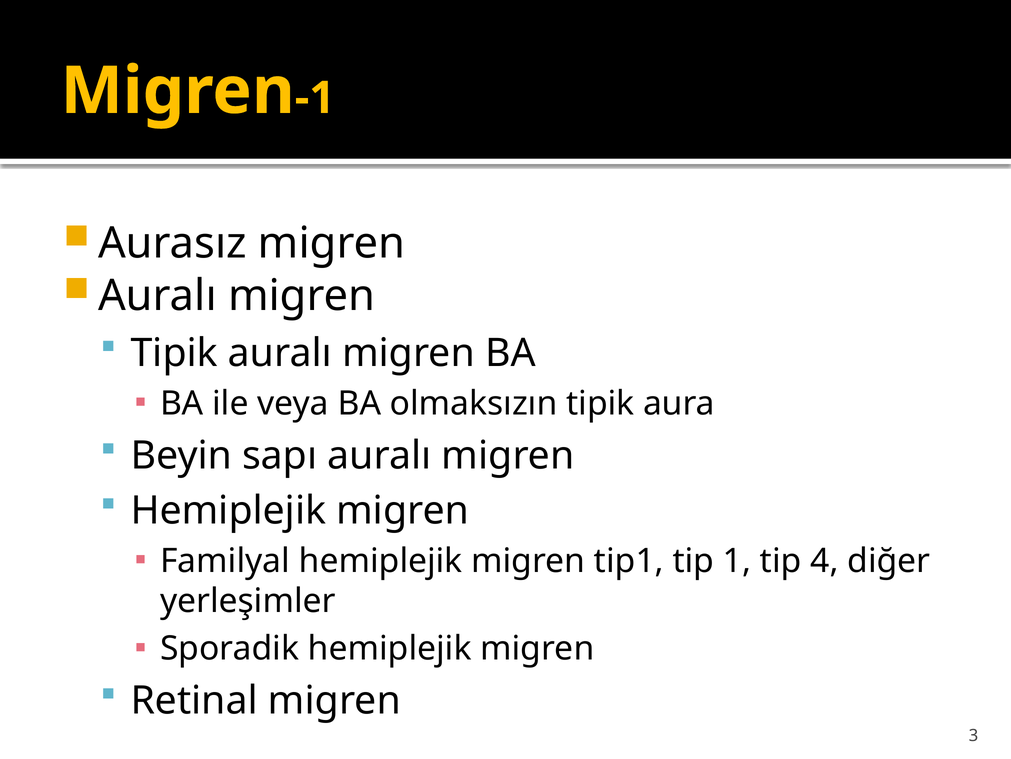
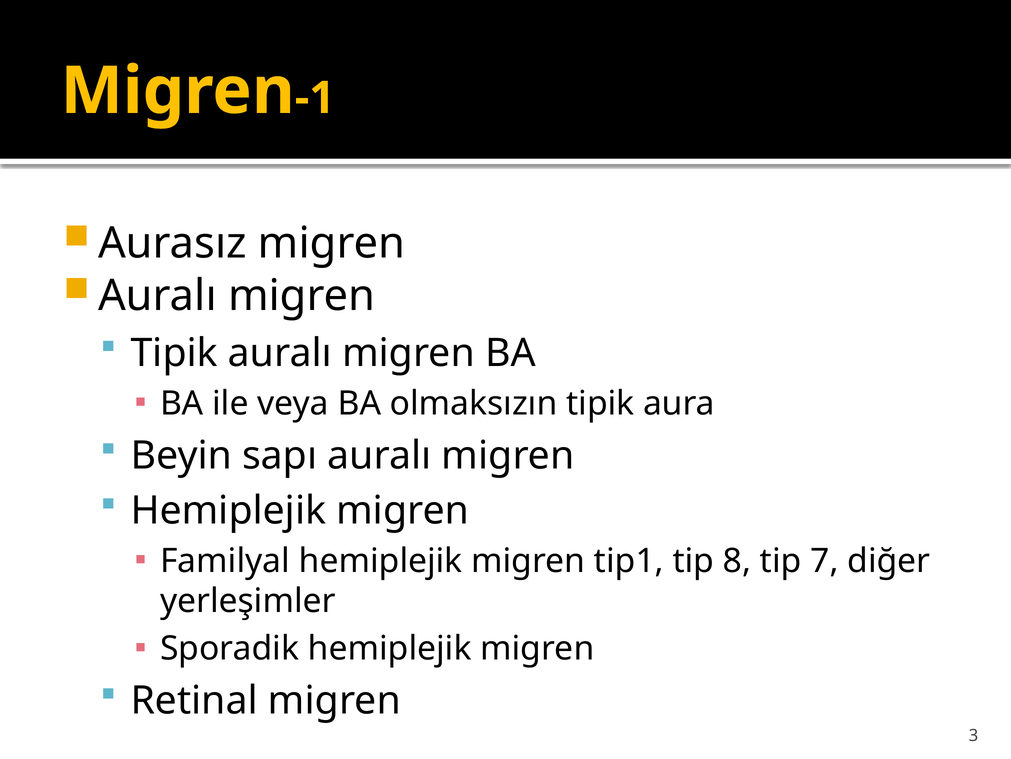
1: 1 -> 8
4: 4 -> 7
